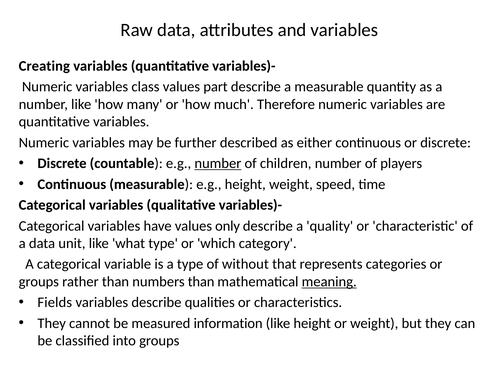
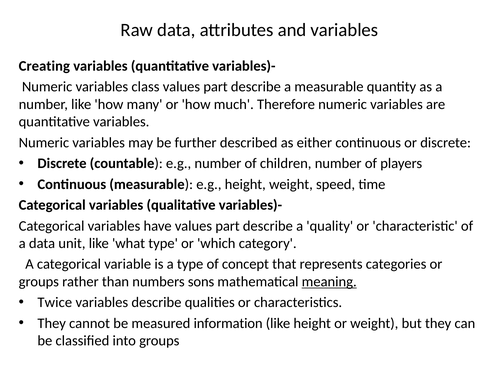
number at (218, 163) underline: present -> none
have values only: only -> part
without: without -> concept
numbers than: than -> sons
Fields: Fields -> Twice
